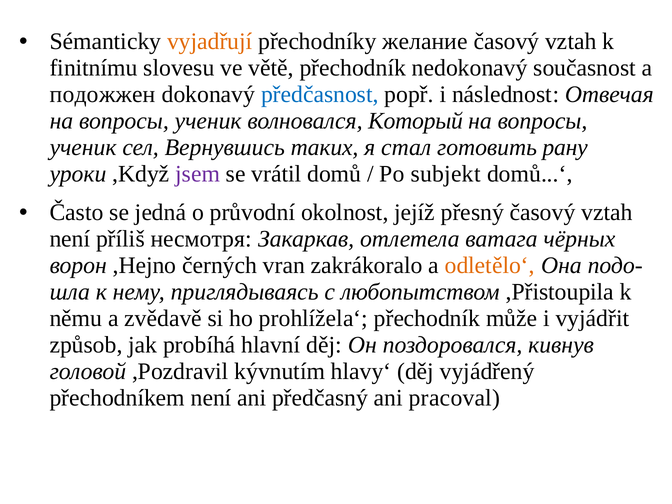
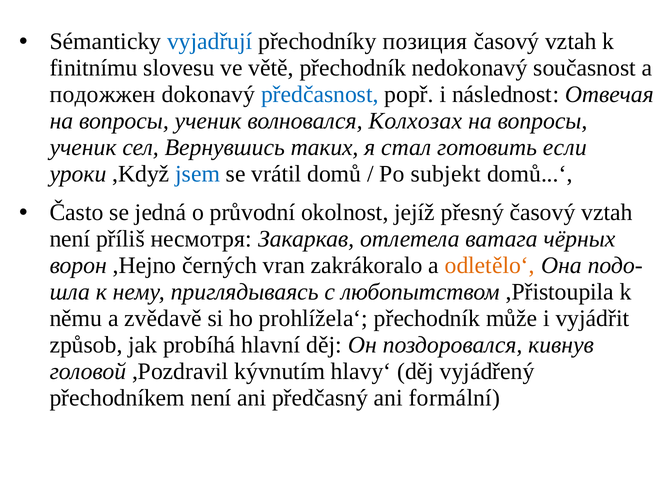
vyjadřují colour: orange -> blue
желание: желание -> позиция
Который: Который -> Колхозах
рану: рану -> если
jsem colour: purple -> blue
pracoval: pracoval -> formální
